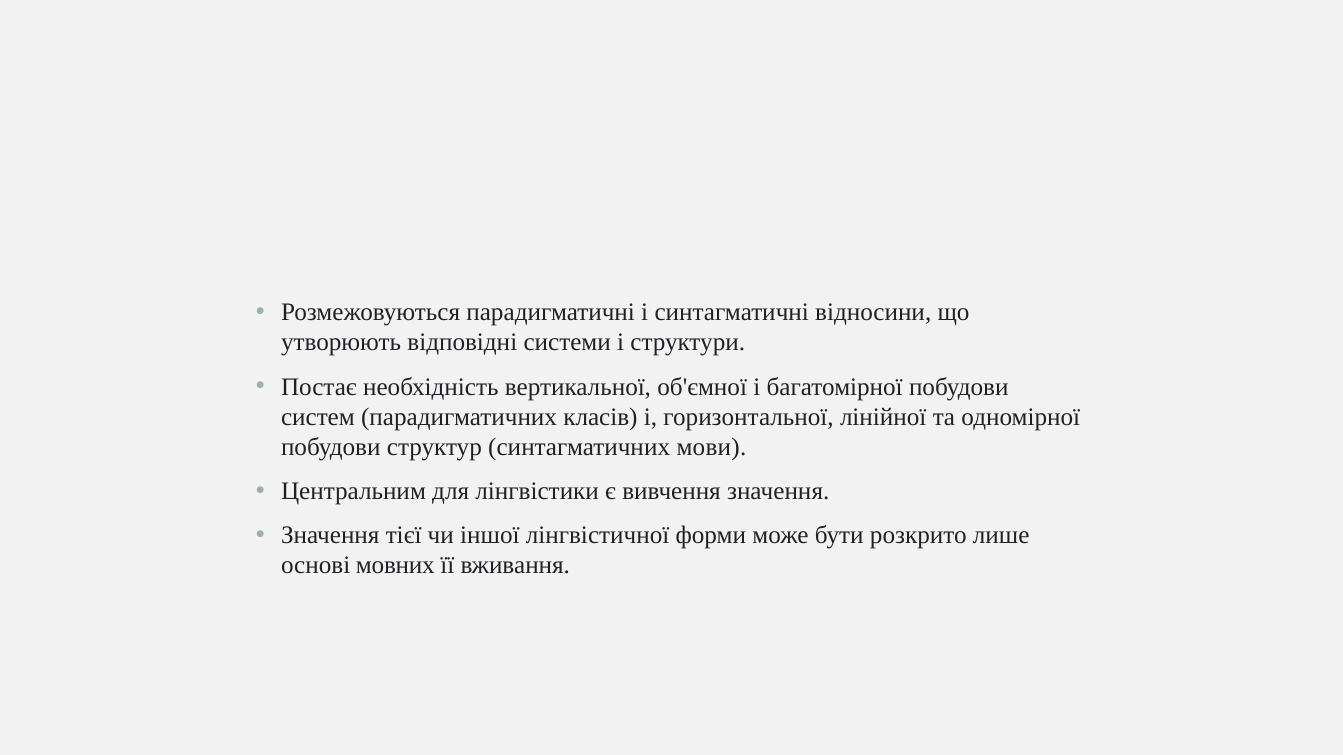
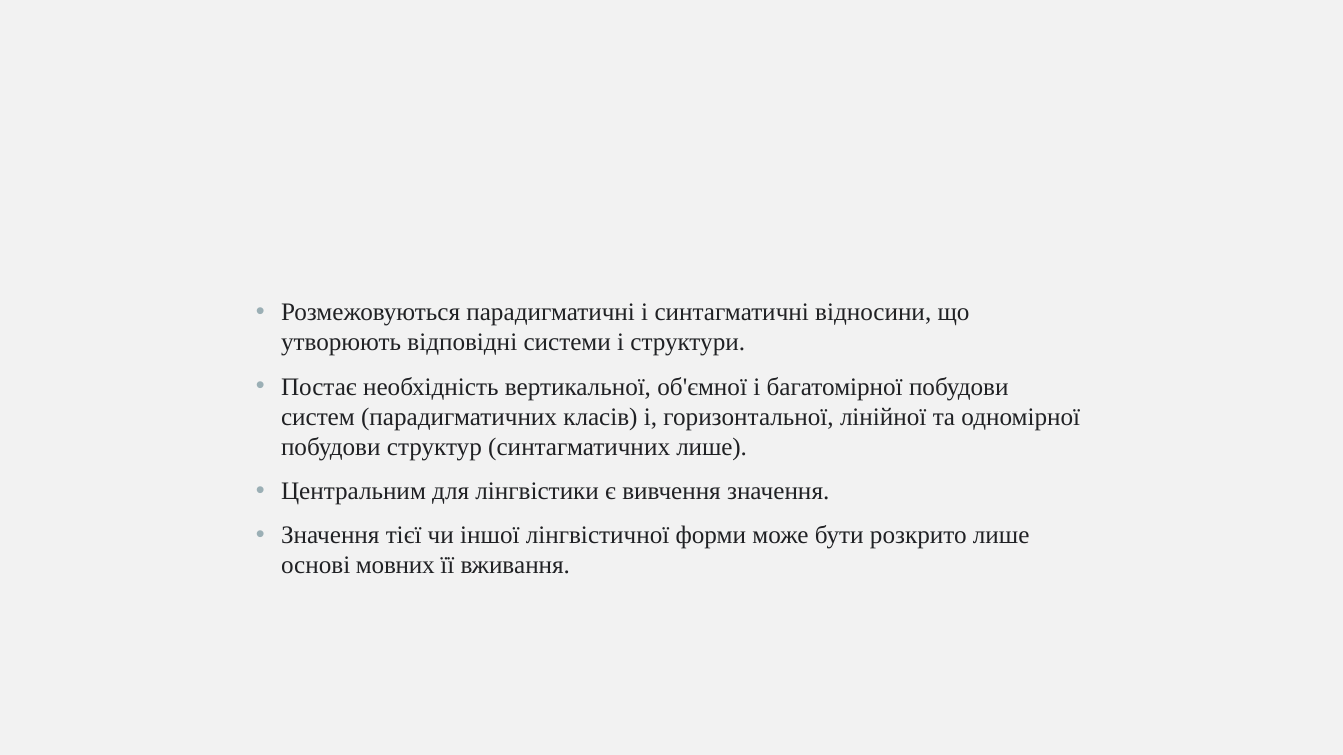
синтагматичних мови: мови -> лише
